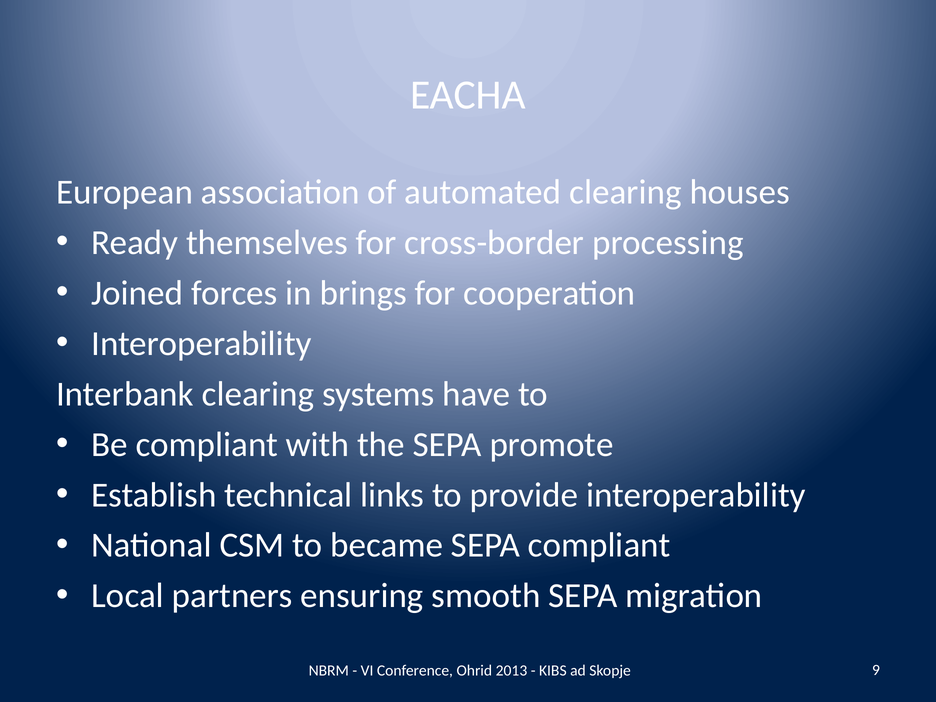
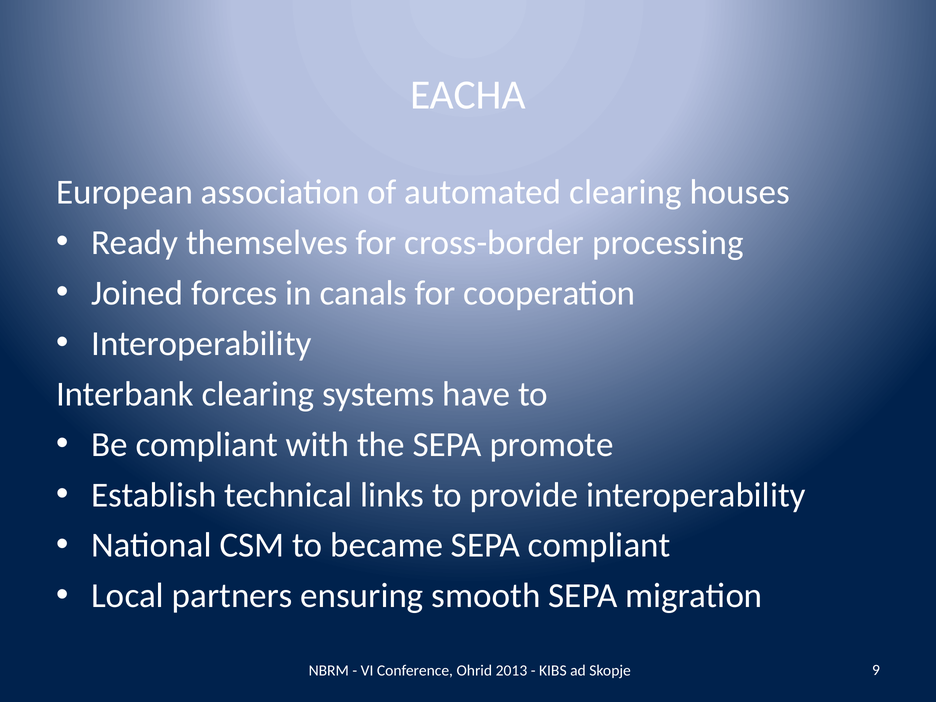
brings: brings -> canals
